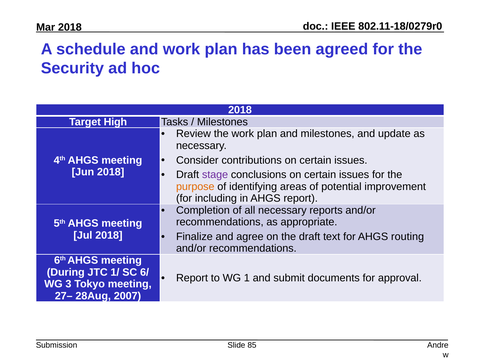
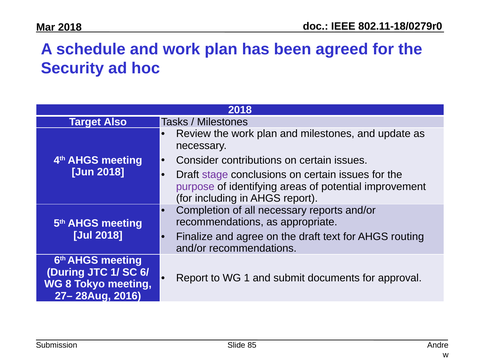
High: High -> Also
purpose colour: orange -> purple
3: 3 -> 8
2007: 2007 -> 2016
